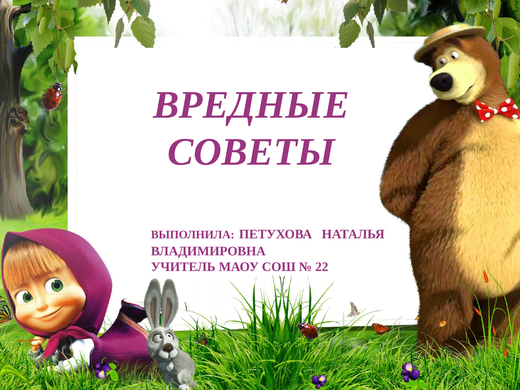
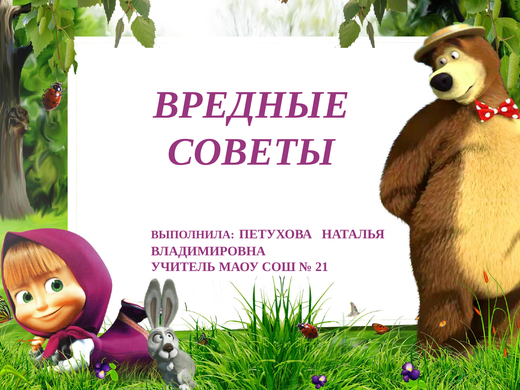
22: 22 -> 21
